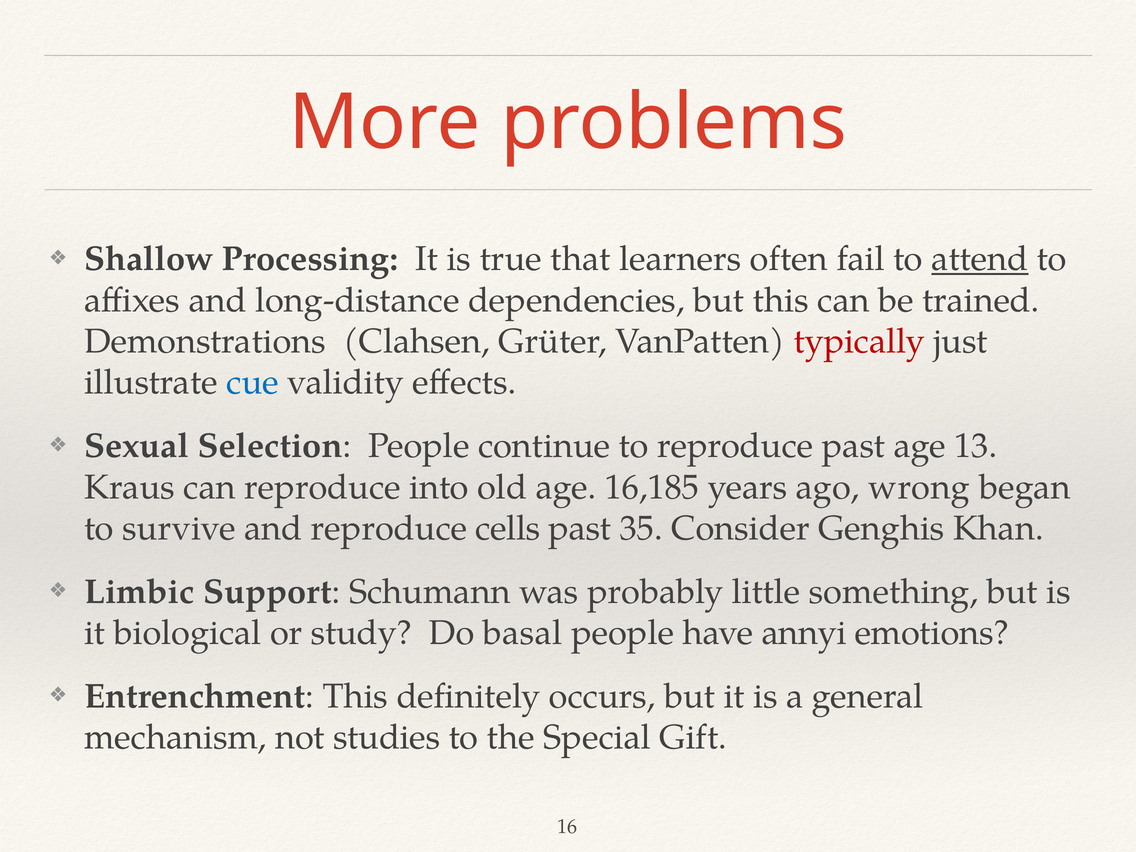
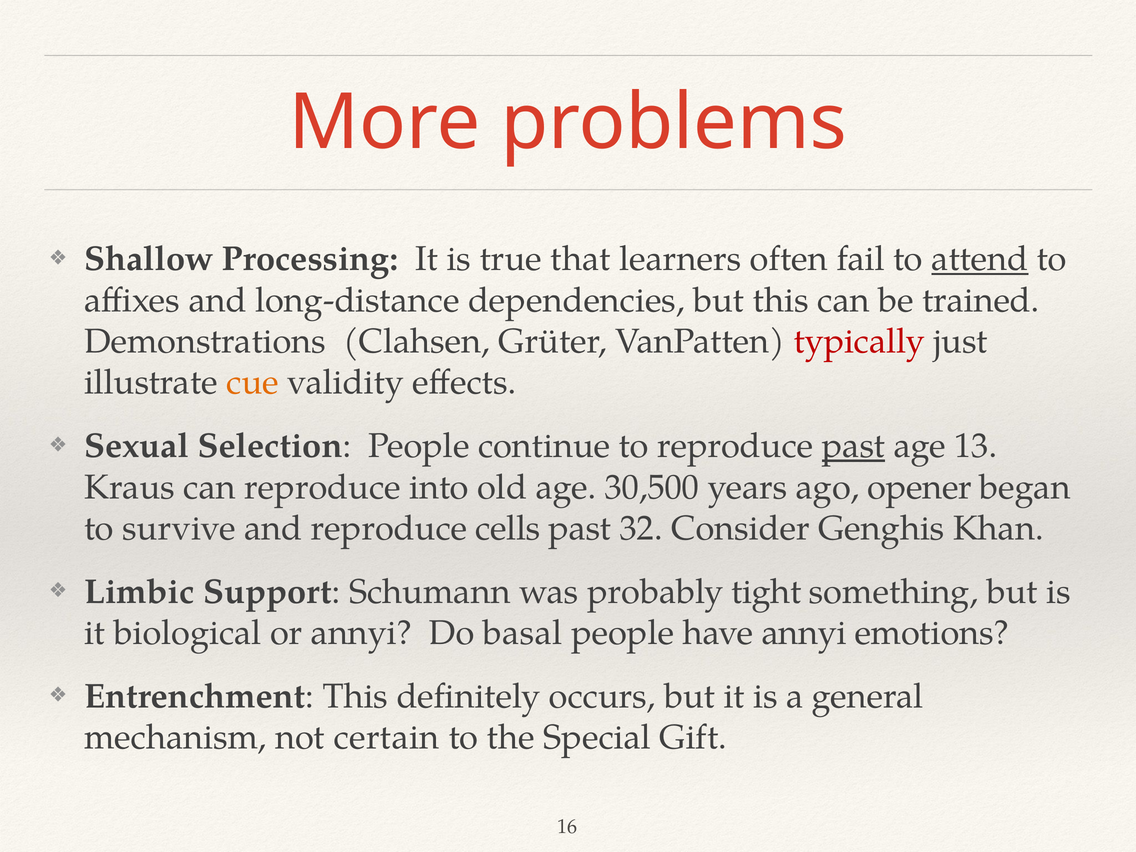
cue colour: blue -> orange
past at (854, 446) underline: none -> present
16,185: 16,185 -> 30,500
wrong: wrong -> opener
35: 35 -> 32
little: little -> tight
or study: study -> annyi
studies: studies -> certain
